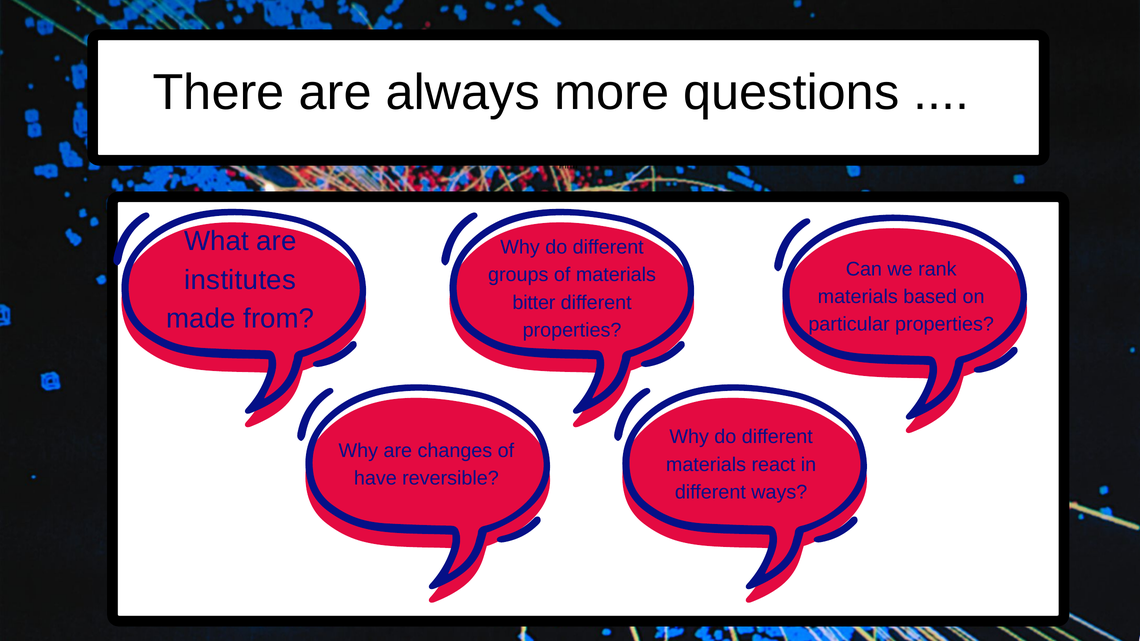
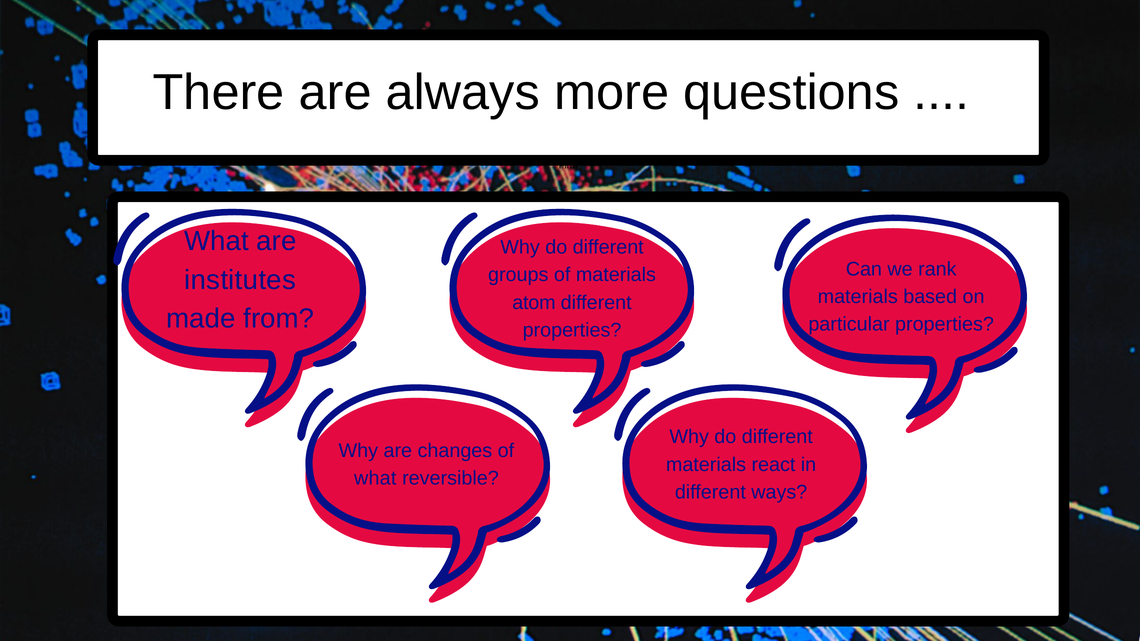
bitter: bitter -> atom
have at (375, 478): have -> what
